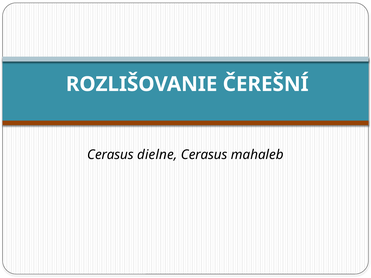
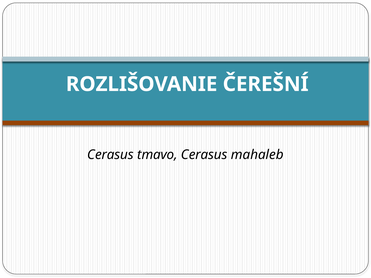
dielne: dielne -> tmavo
